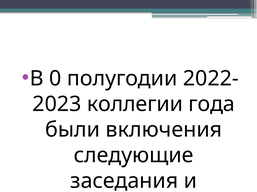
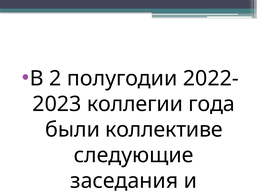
0: 0 -> 2
включения: включения -> коллективе
